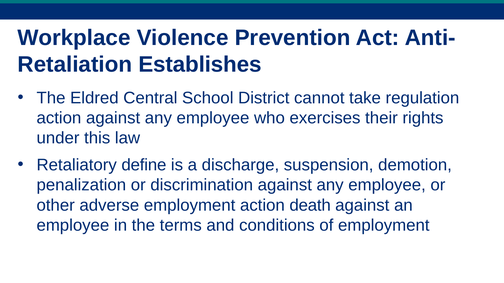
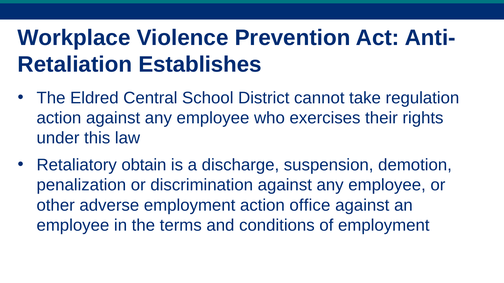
define: define -> obtain
death: death -> office
